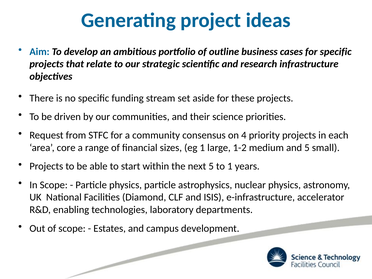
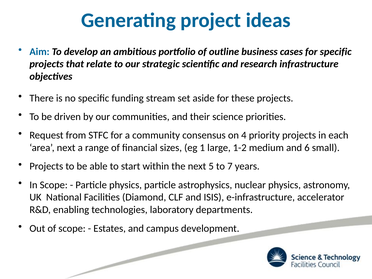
area core: core -> next
and 5: 5 -> 6
to 1: 1 -> 7
